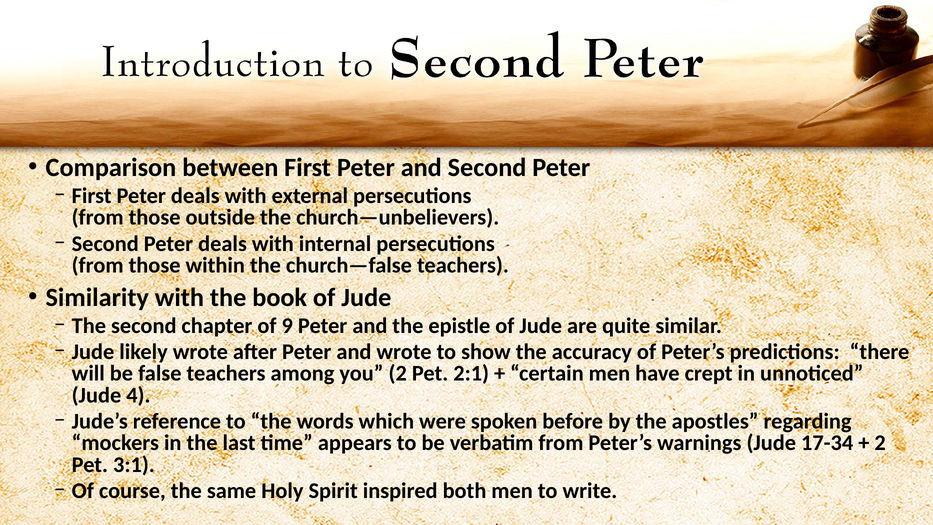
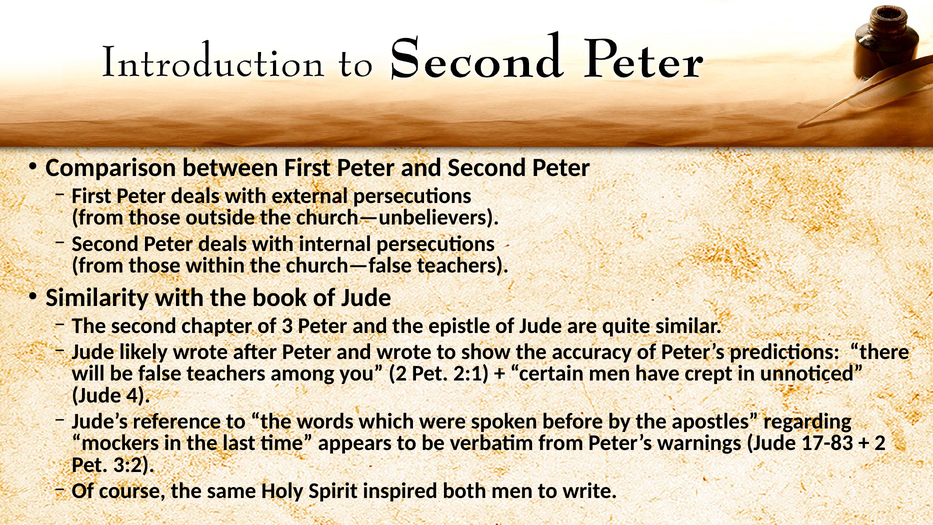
9: 9 -> 3
17-34: 17-34 -> 17-83
3:1: 3:1 -> 3:2
